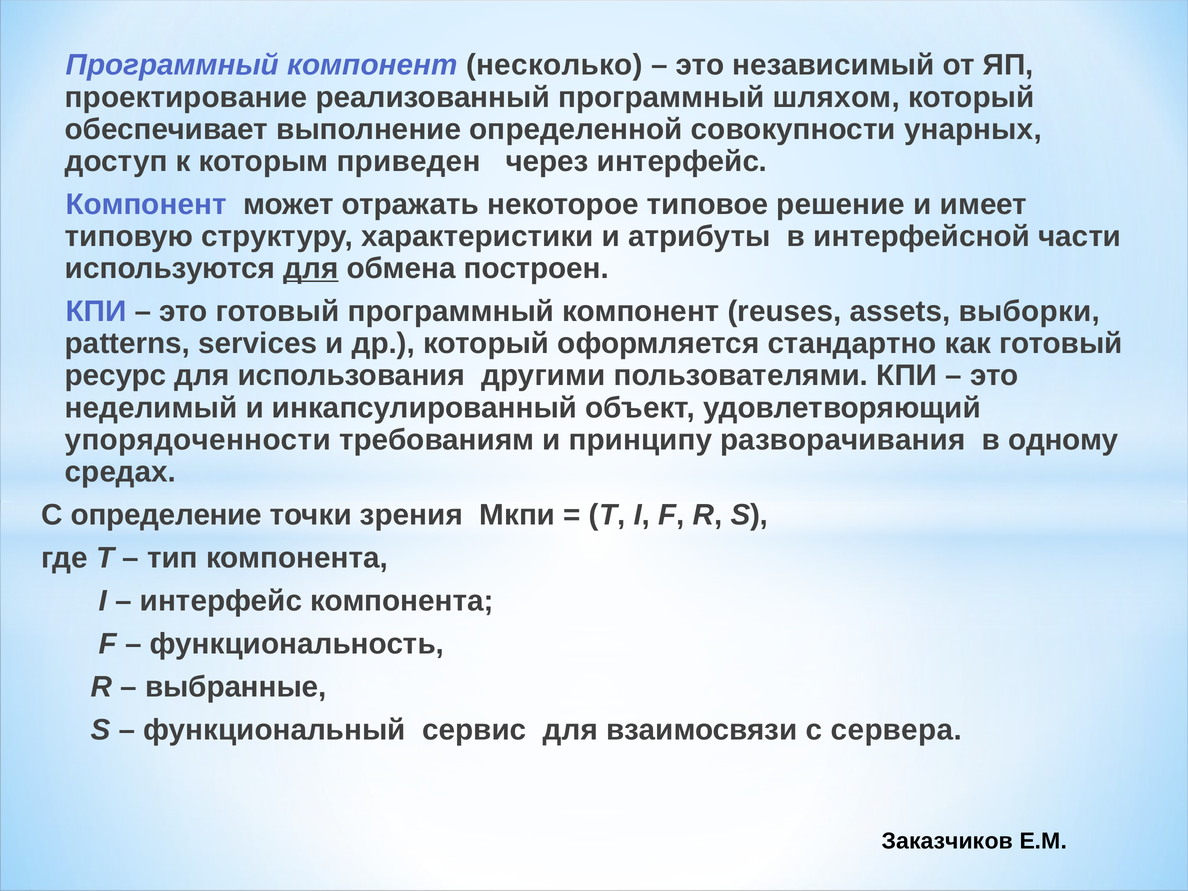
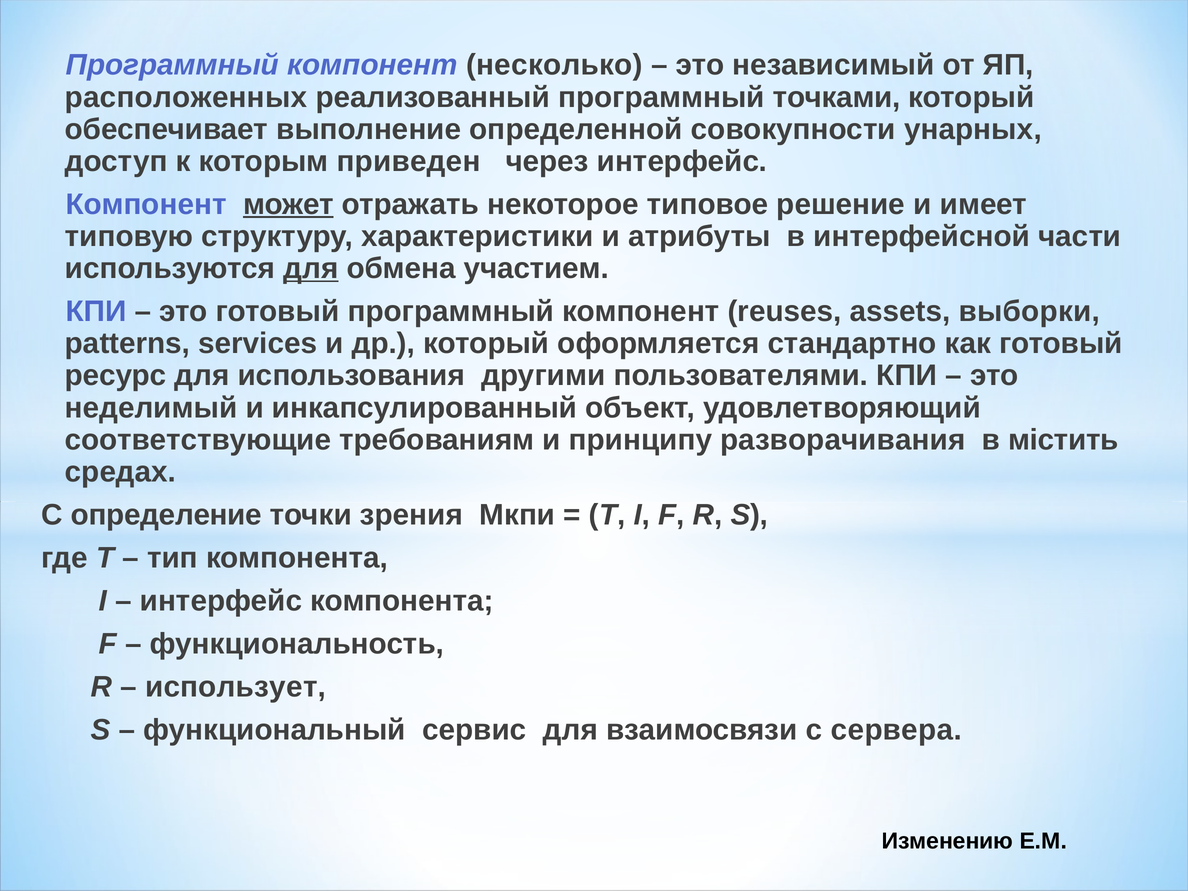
проектирование: проектирование -> расположенных
шляхом: шляхом -> точками
может underline: none -> present
построен: построен -> участием
упорядоченности: упорядоченности -> соответствующие
одному: одному -> містить
выбранные: выбранные -> использует
Заказчиков: Заказчиков -> Изменению
